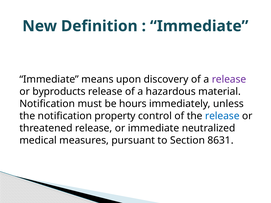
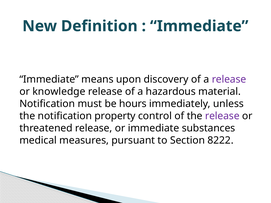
byproducts: byproducts -> knowledge
release at (222, 116) colour: blue -> purple
neutralized: neutralized -> substances
8631: 8631 -> 8222
